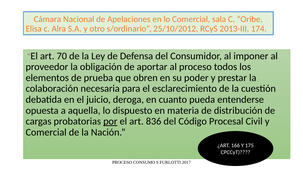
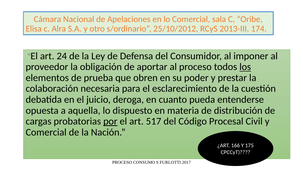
70: 70 -> 24
los underline: none -> present
836: 836 -> 517
